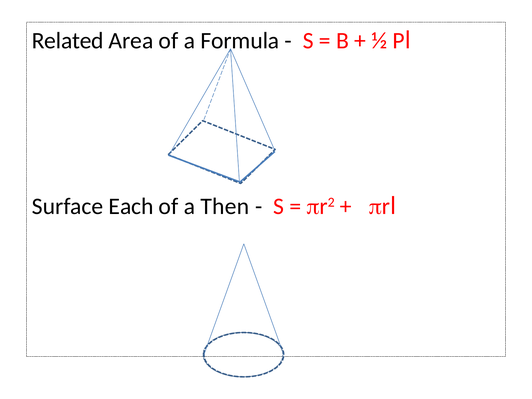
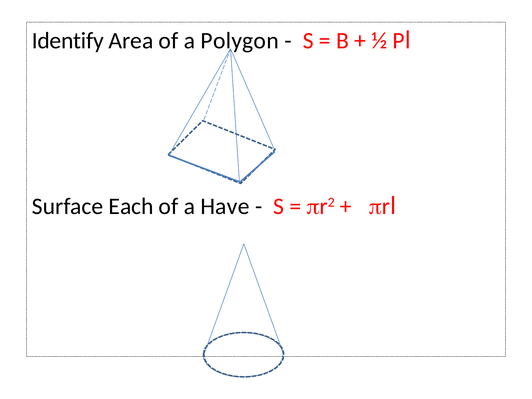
Related: Related -> Identify
Formula: Formula -> Polygon
Then: Then -> Have
